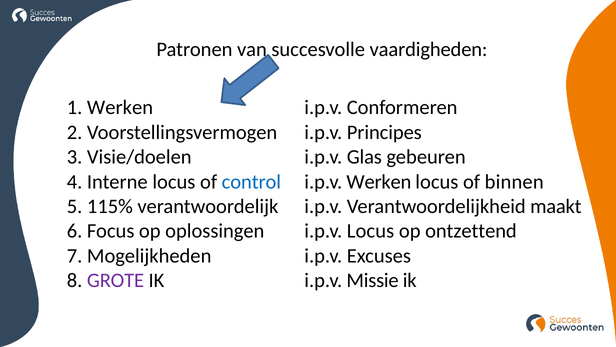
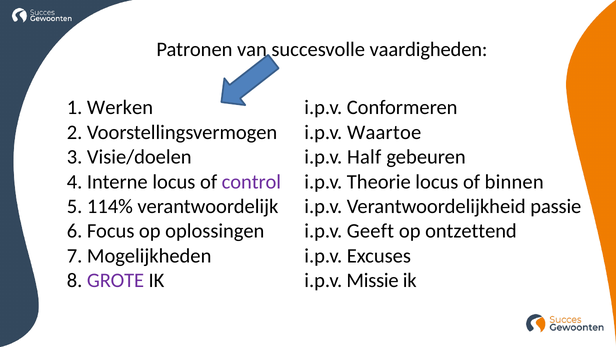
Principes: Principes -> Waartoe
Glas: Glas -> Half
control colour: blue -> purple
i.p.v Werken: Werken -> Theorie
115%: 115% -> 114%
maakt: maakt -> passie
i.p.v Locus: Locus -> Geeft
